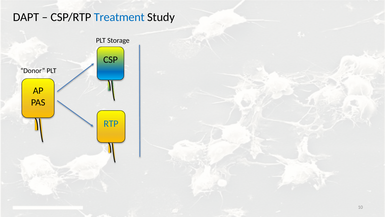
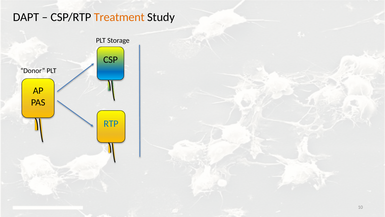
Treatment colour: blue -> orange
